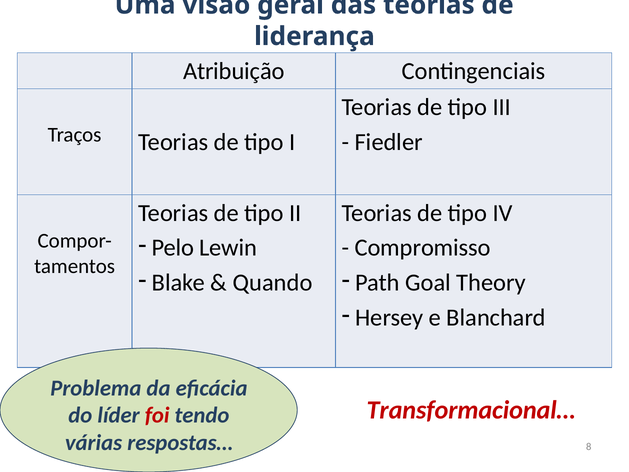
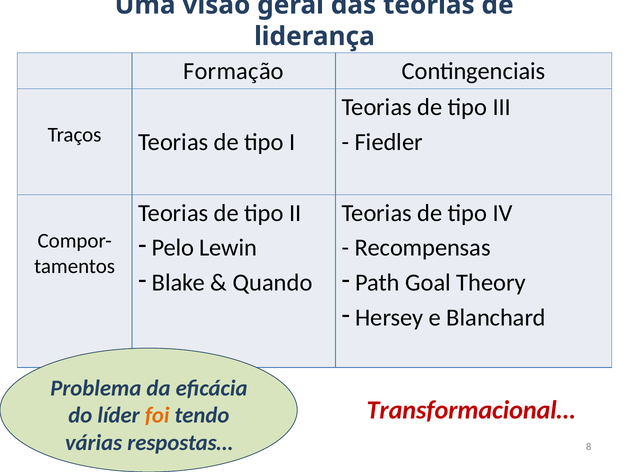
Atribuição: Atribuição -> Formação
Compromisso: Compromisso -> Recompensas
foi colour: red -> orange
